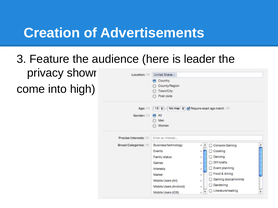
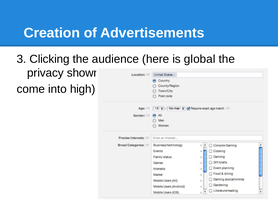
Feature: Feature -> Clicking
leader: leader -> global
